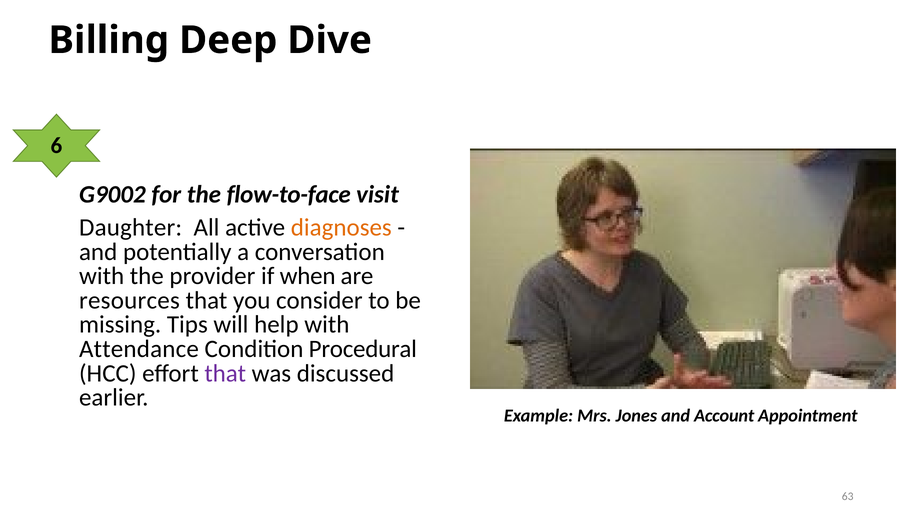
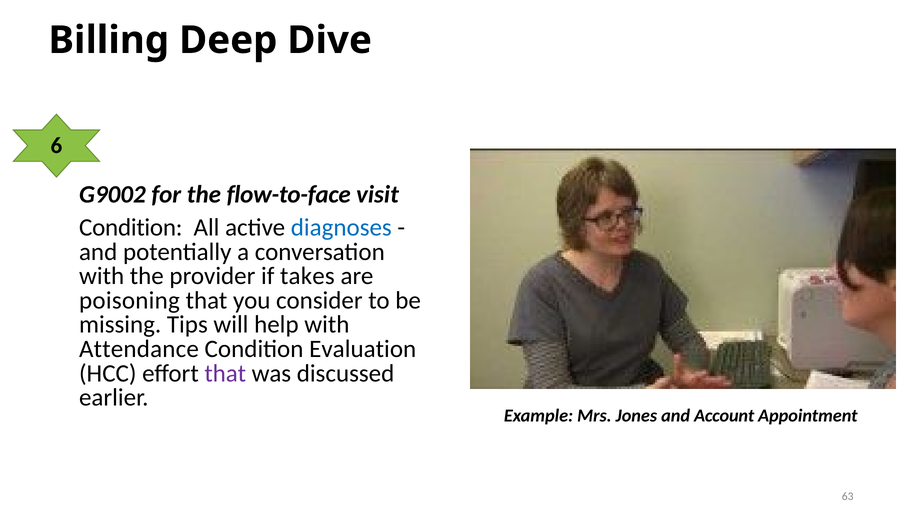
Daughter at (131, 227): Daughter -> Condition
diagnoses colour: orange -> blue
when: when -> takes
resources: resources -> poisoning
Procedural: Procedural -> Evaluation
